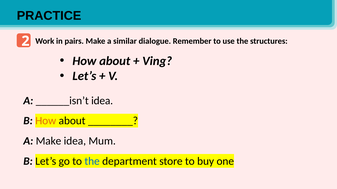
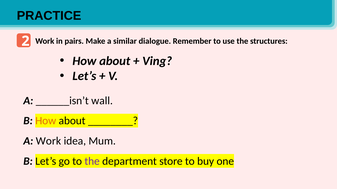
______isn’t idea: idea -> wall
A Make: Make -> Work
the at (92, 162) colour: blue -> purple
